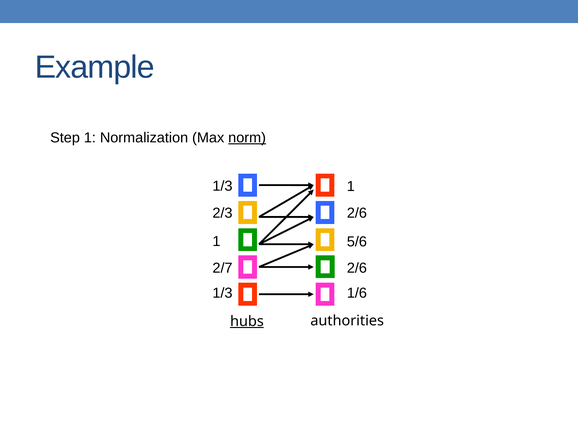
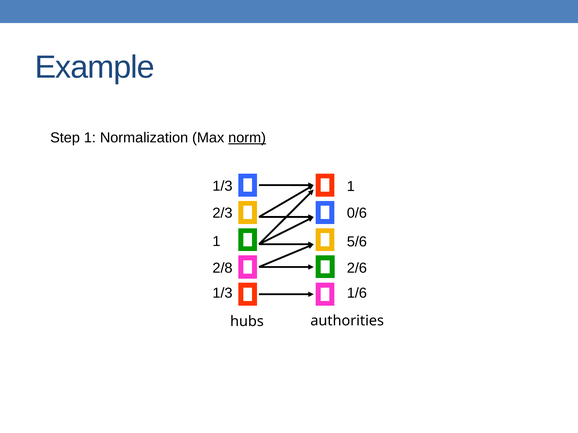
2/6 at (357, 213): 2/6 -> 0/6
2/7: 2/7 -> 2/8
hubs underline: present -> none
